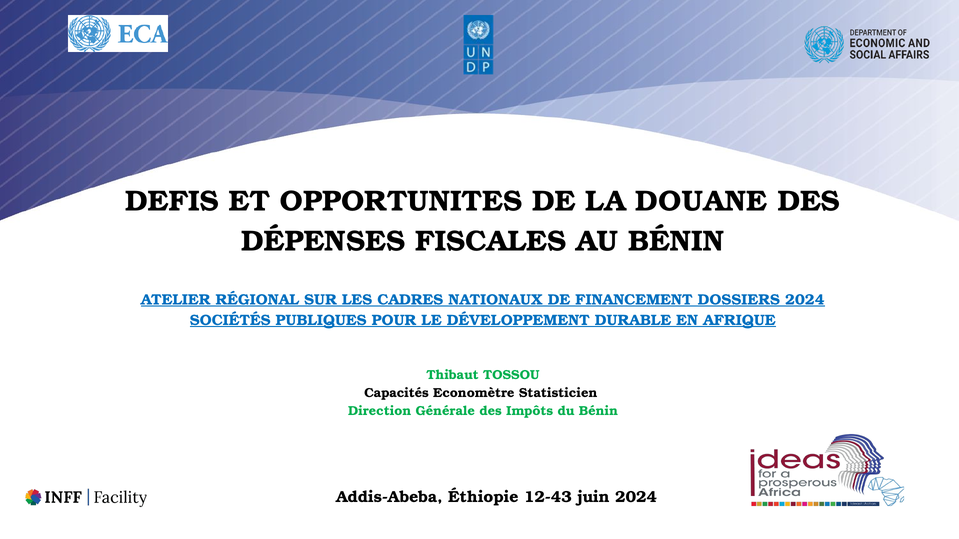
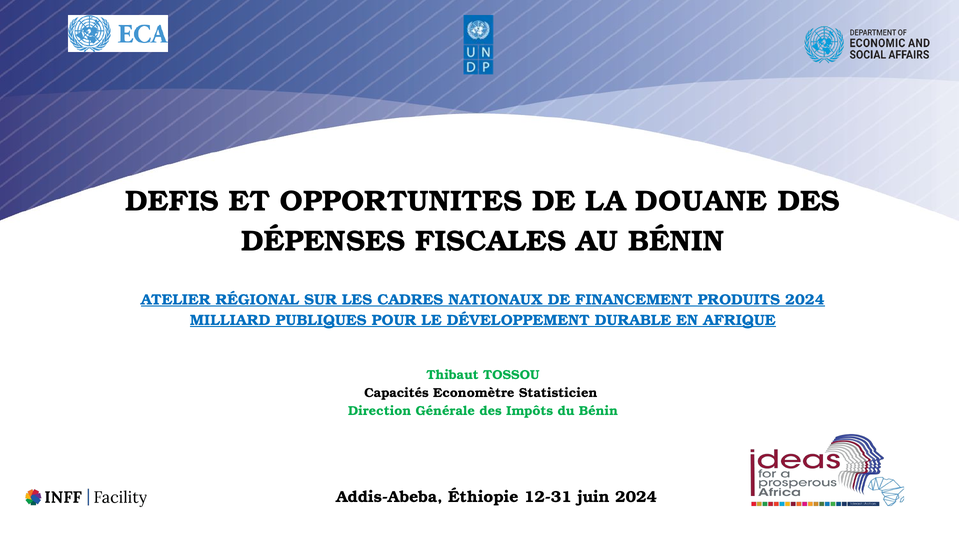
DOSSIERS: DOSSIERS -> PRODUITS
SOCIÉTÉS: SOCIÉTÉS -> MILLIARD
12-43: 12-43 -> 12-31
